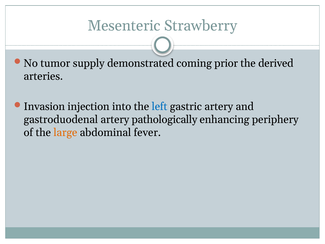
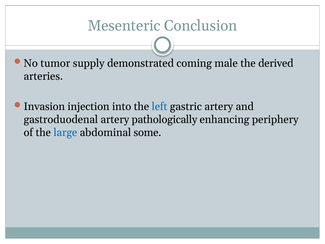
Strawberry: Strawberry -> Conclusion
prior: prior -> male
large colour: orange -> blue
fever: fever -> some
